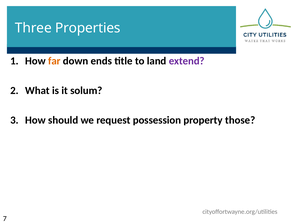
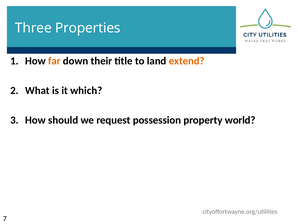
ends: ends -> their
extend colour: purple -> orange
solum: solum -> which
those: those -> world
